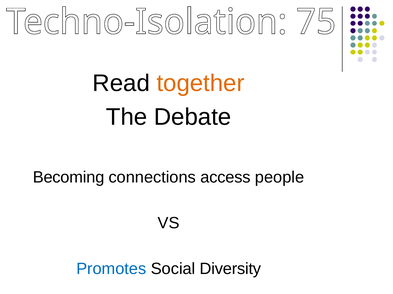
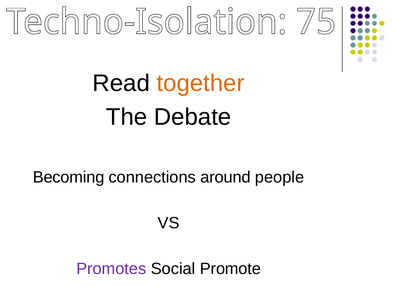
access: access -> around
Promotes colour: blue -> purple
Diversity: Diversity -> Promote
